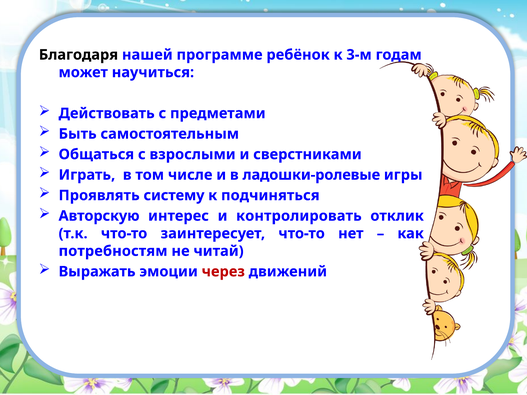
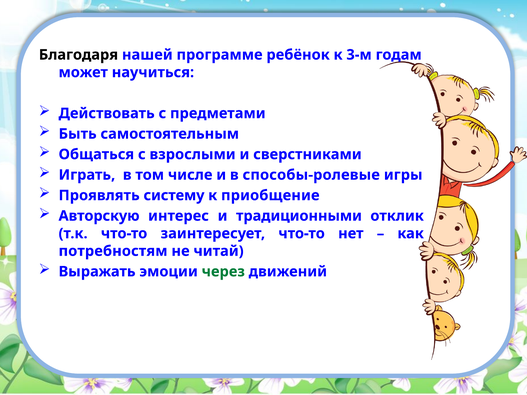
ладошки-ролевые: ладошки-ролевые -> способы-ролевые
подчиняться: подчиняться -> приобщение
контролировать: контролировать -> традиционными
через colour: red -> green
